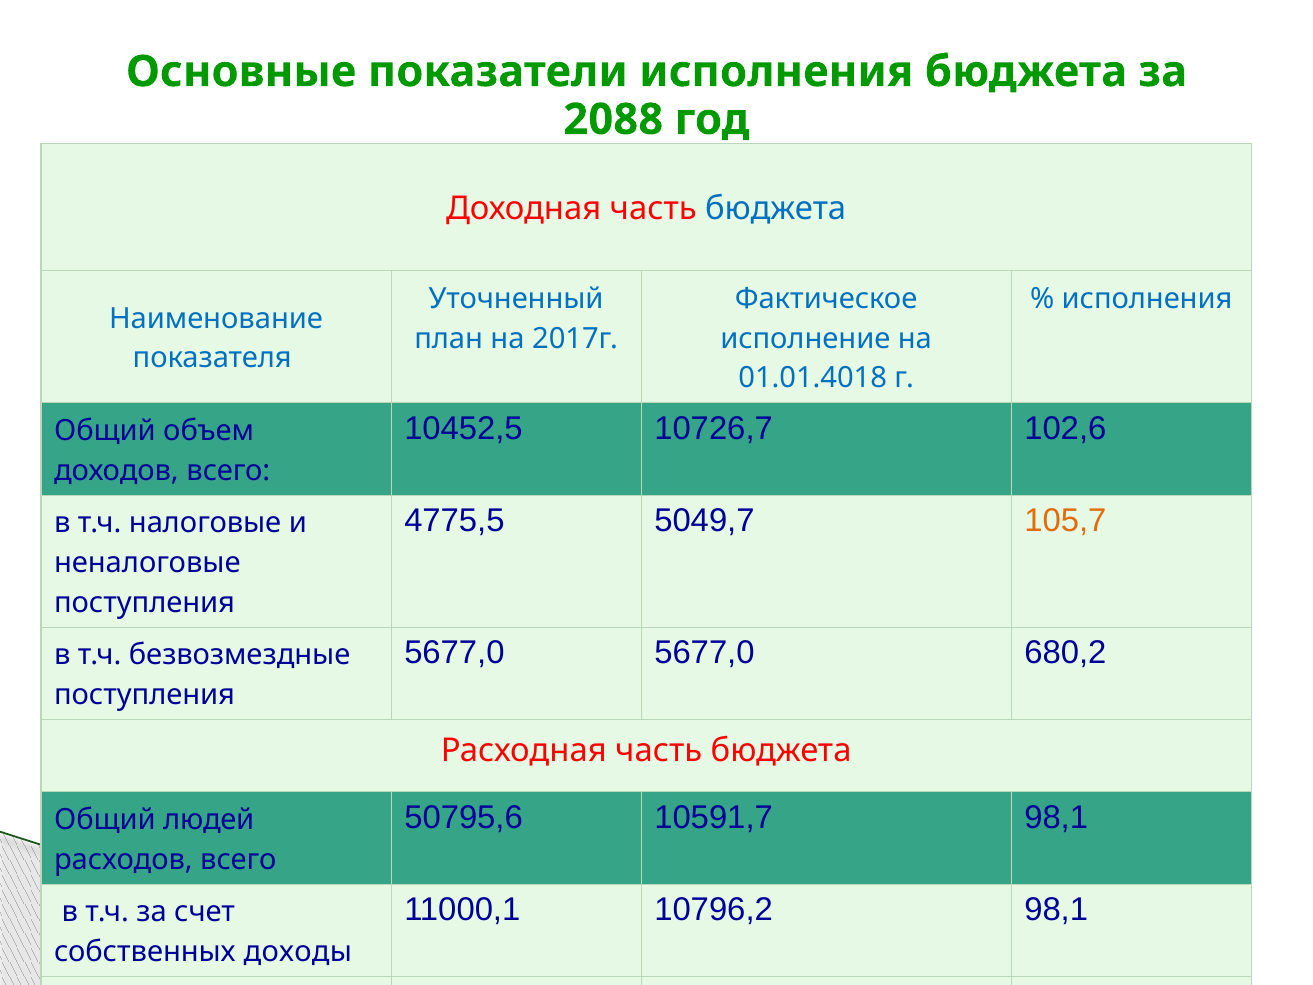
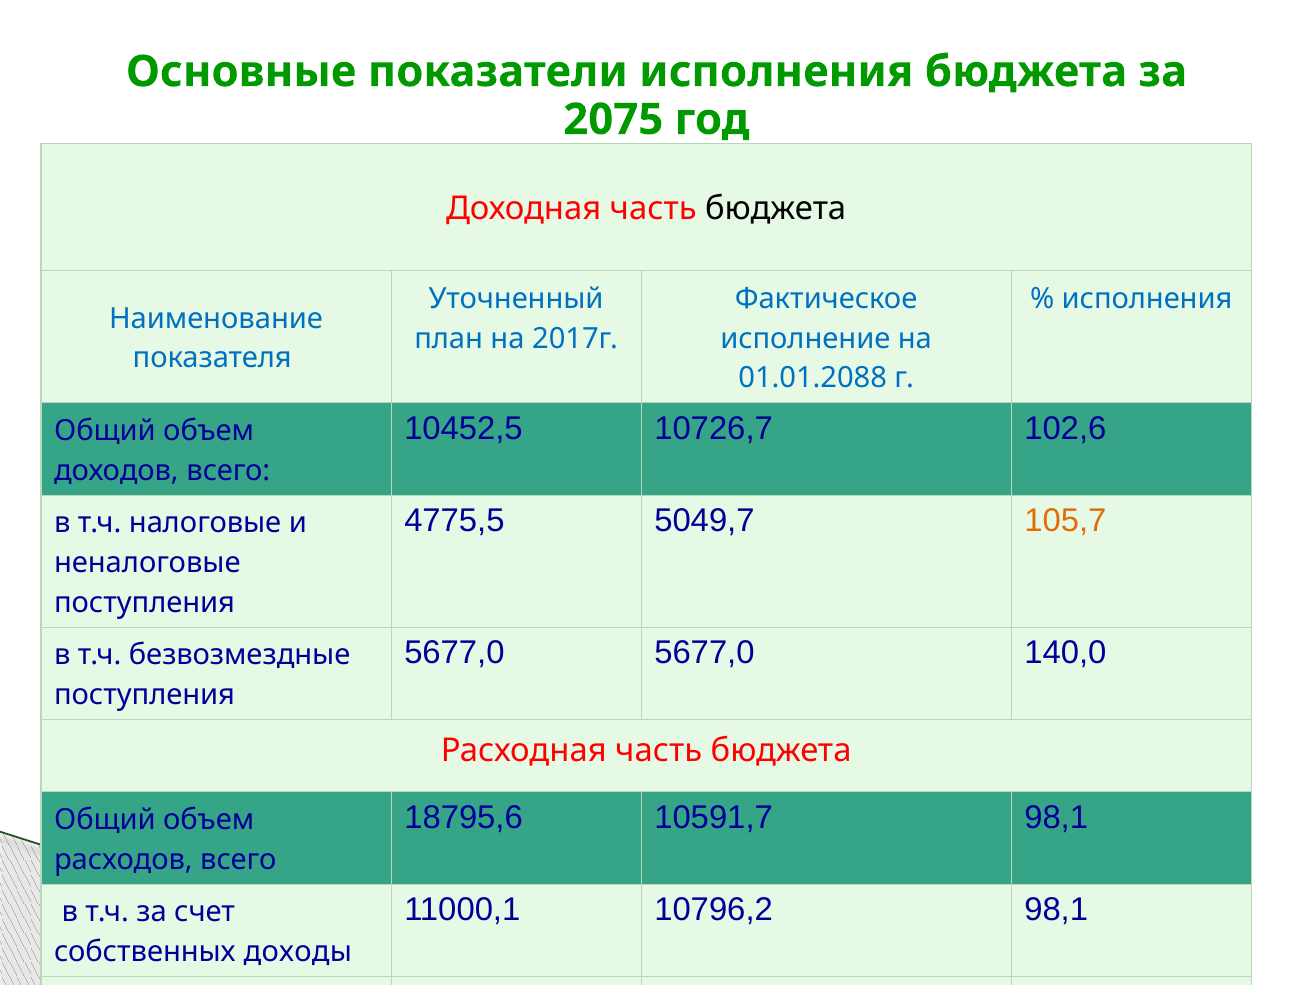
2088: 2088 -> 2075
бюджета at (776, 209) colour: blue -> black
01.01.4018: 01.01.4018 -> 01.01.2088
680,2: 680,2 -> 140,0
50795,6: 50795,6 -> 18795,6
людей at (209, 820): людей -> объем
